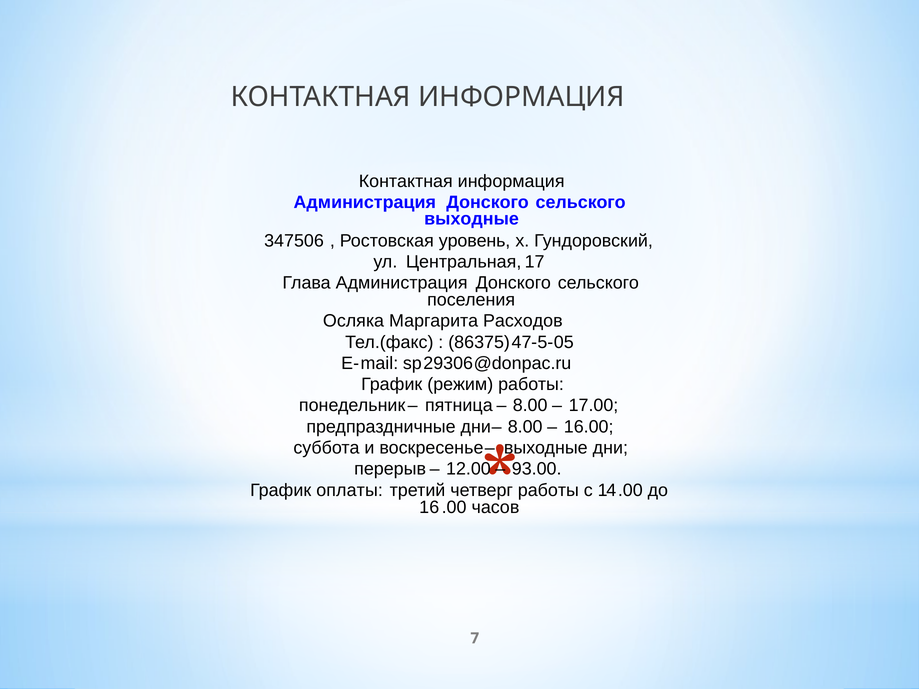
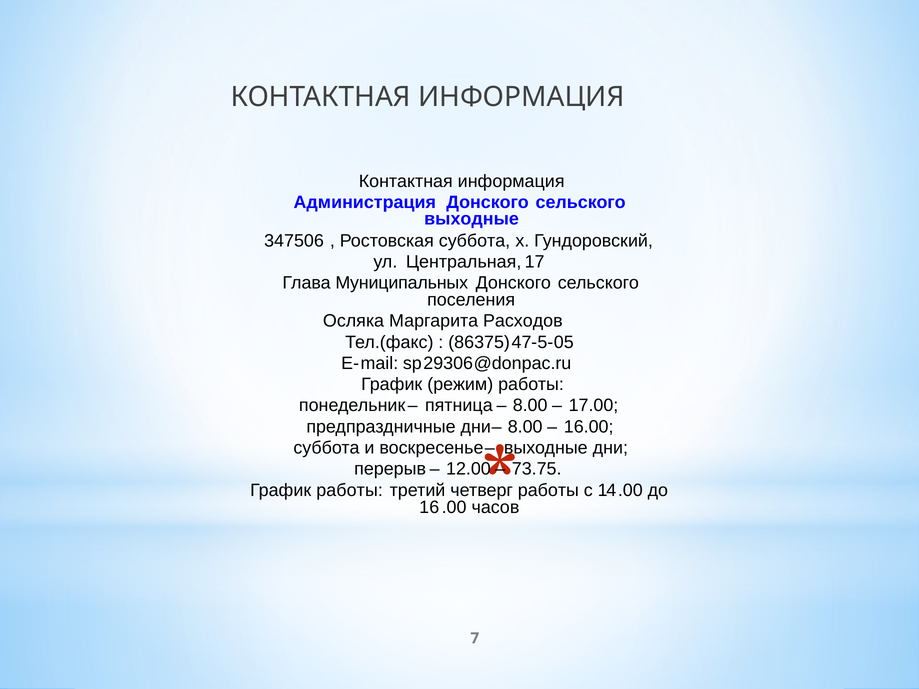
Ростовская уровень: уровень -> суббота
Глава Администрация: Администрация -> Муниципальных
93.00: 93.00 -> 73.75
График оплаты: оплаты -> работы
